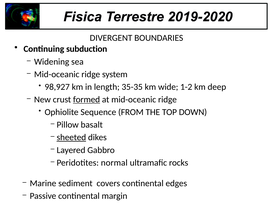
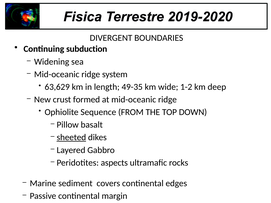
98,927: 98,927 -> 63,629
35-35: 35-35 -> 49-35
formed underline: present -> none
normal: normal -> aspects
